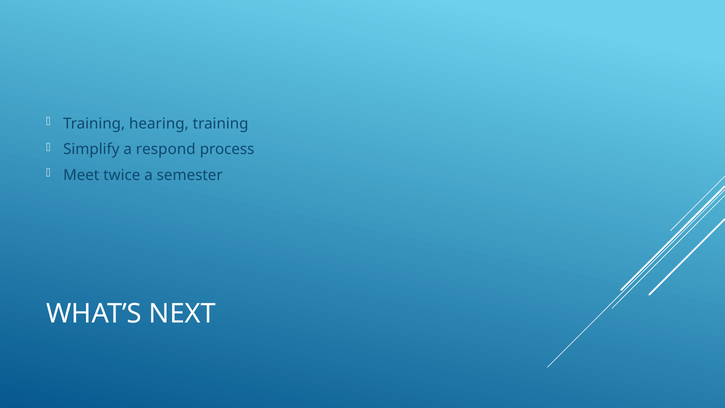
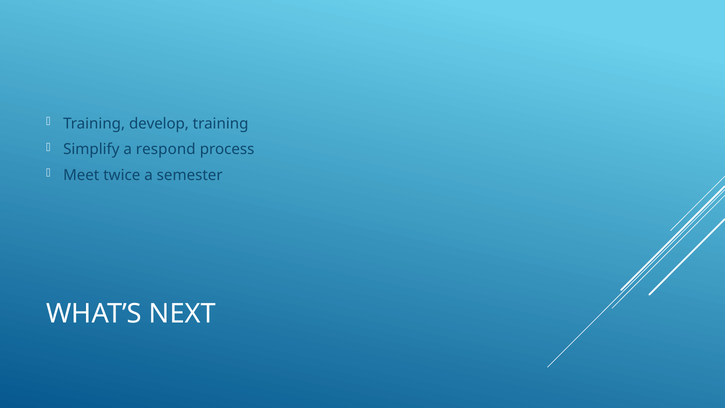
hearing: hearing -> develop
